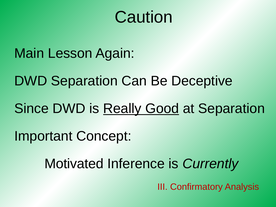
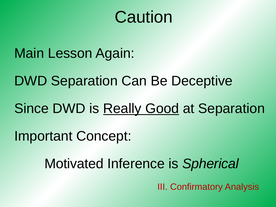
Currently: Currently -> Spherical
